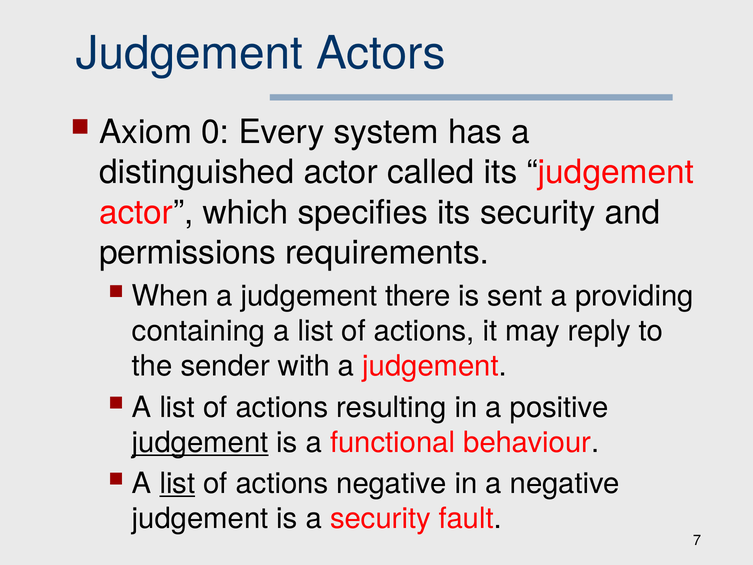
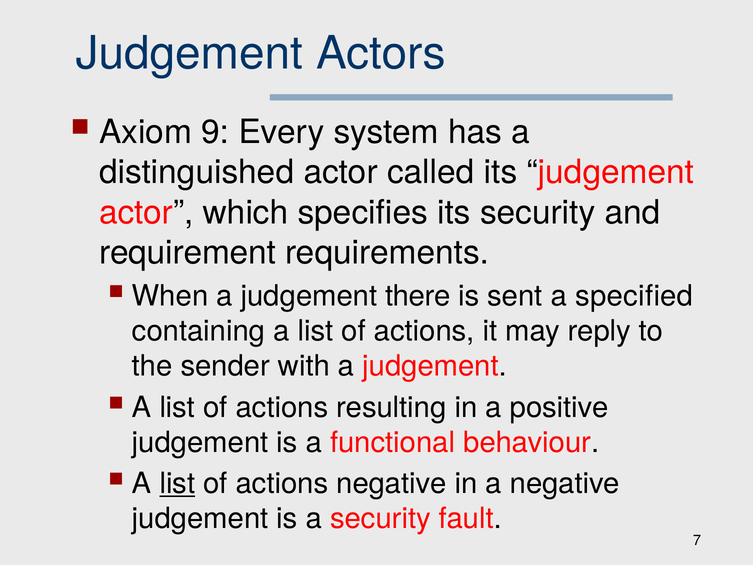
0: 0 -> 9
permissions: permissions -> requirement
providing: providing -> specified
judgement at (200, 442) underline: present -> none
